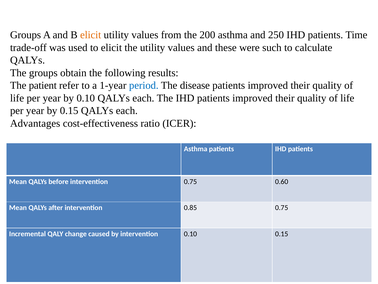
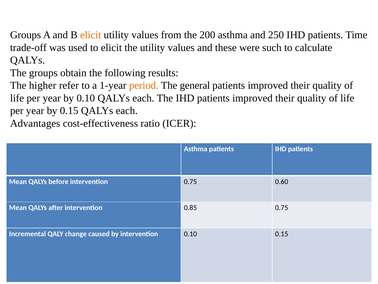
patient: patient -> higher
period colour: blue -> orange
disease: disease -> general
